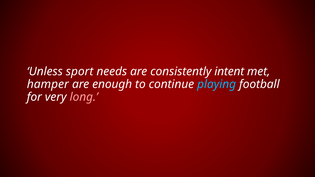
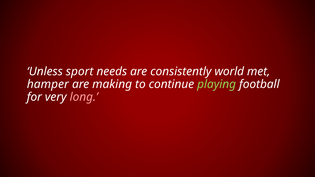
intent: intent -> world
enough: enough -> making
playing colour: light blue -> light green
